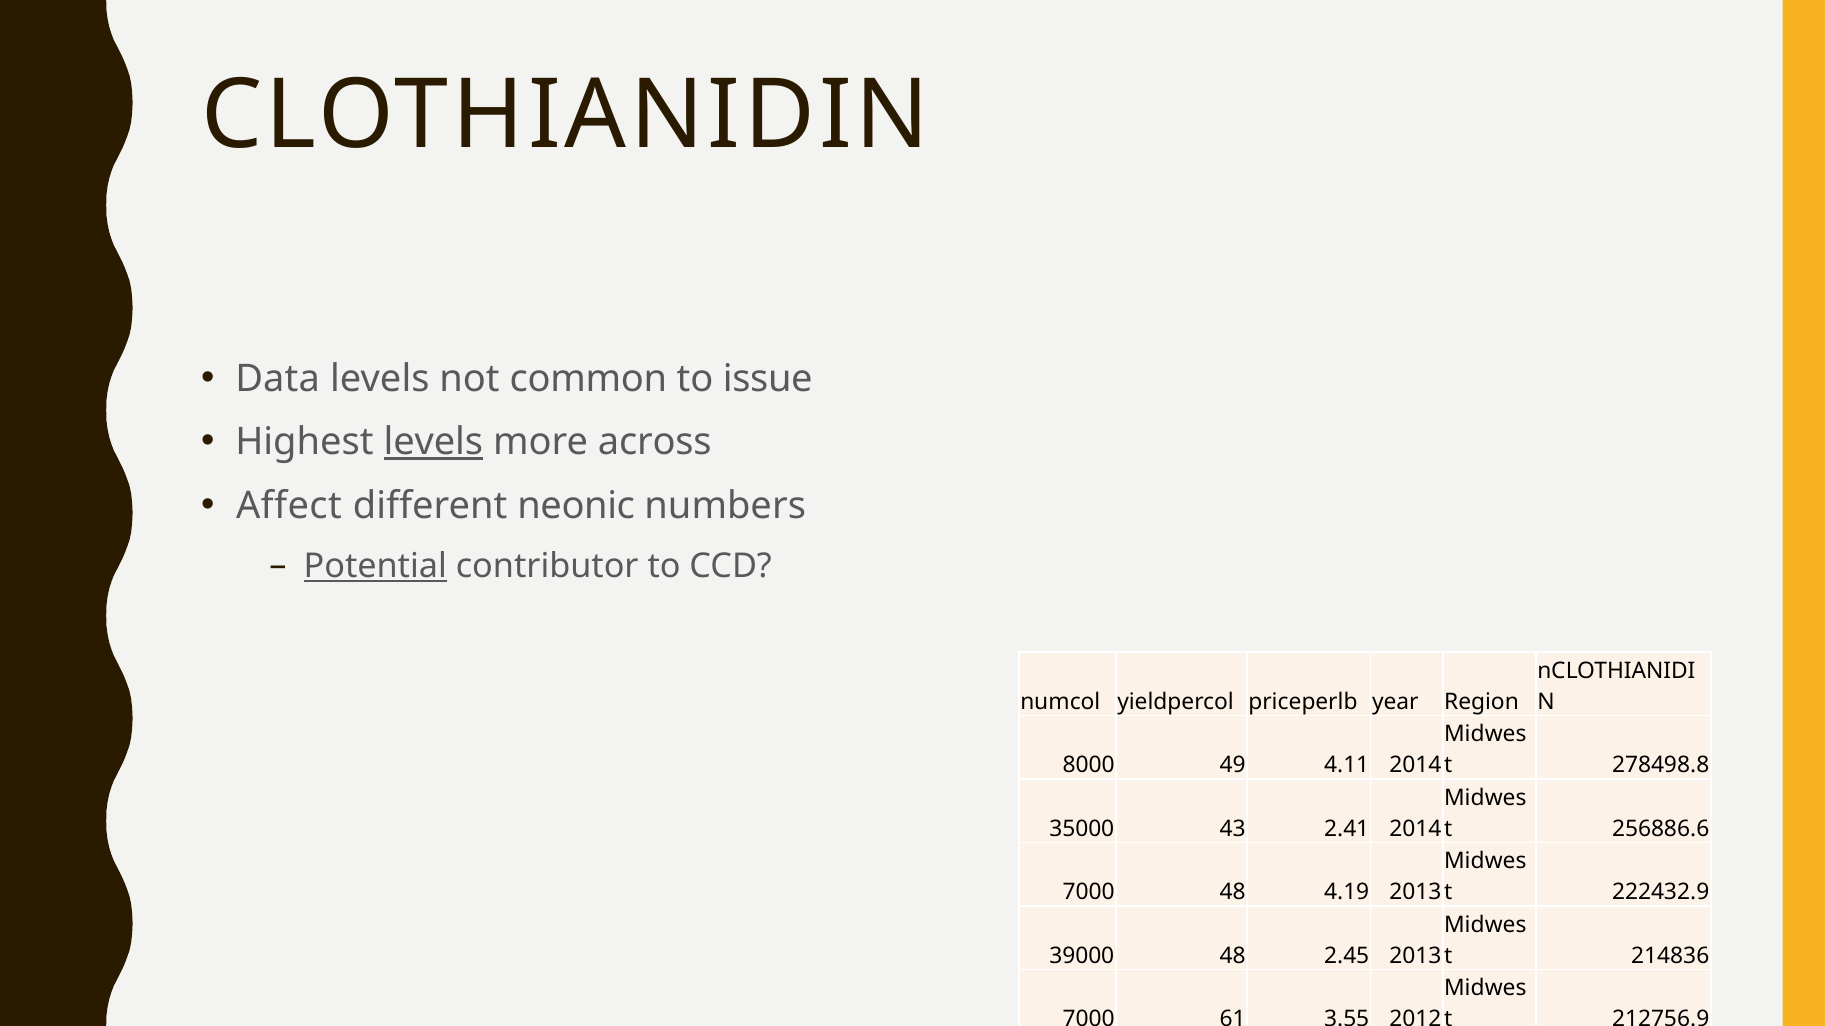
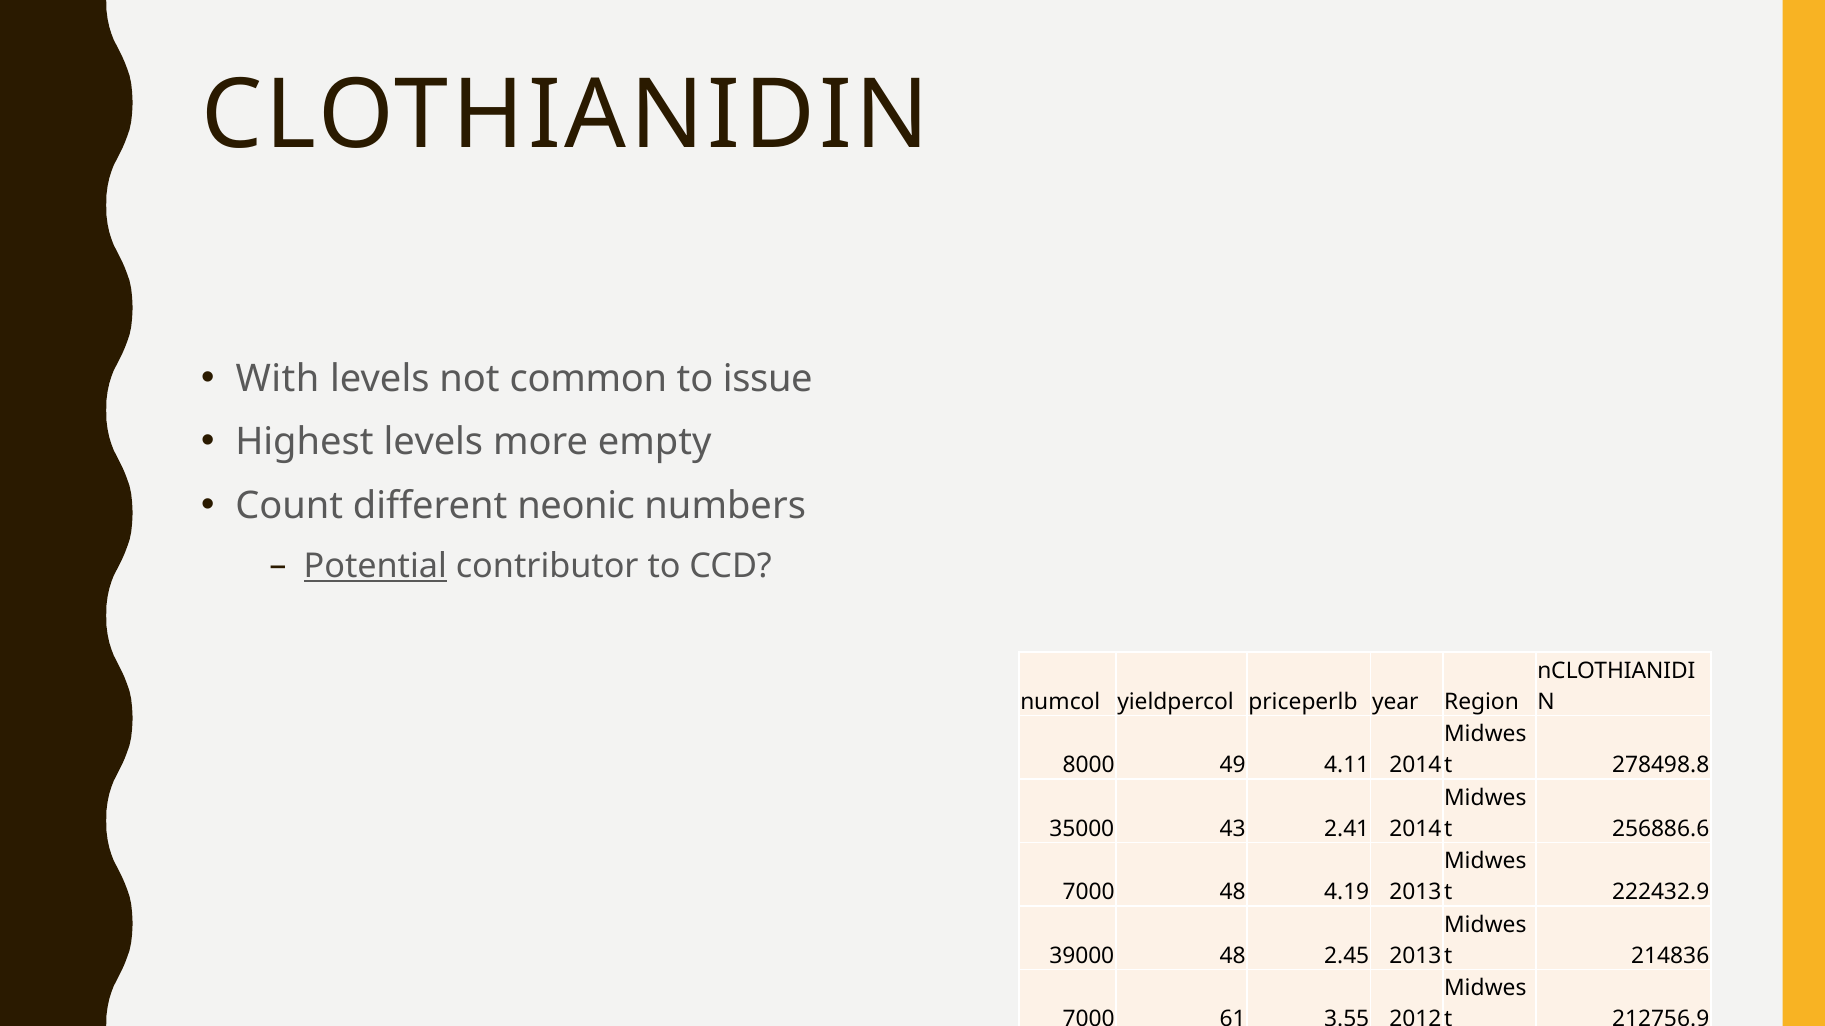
Data: Data -> With
levels at (433, 443) underline: present -> none
across: across -> empty
Affect: Affect -> Count
